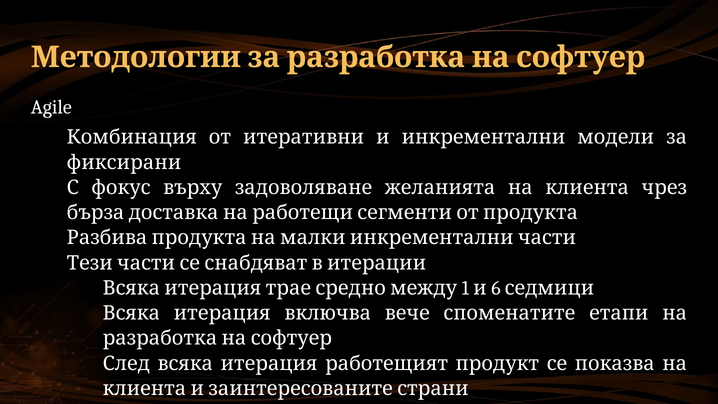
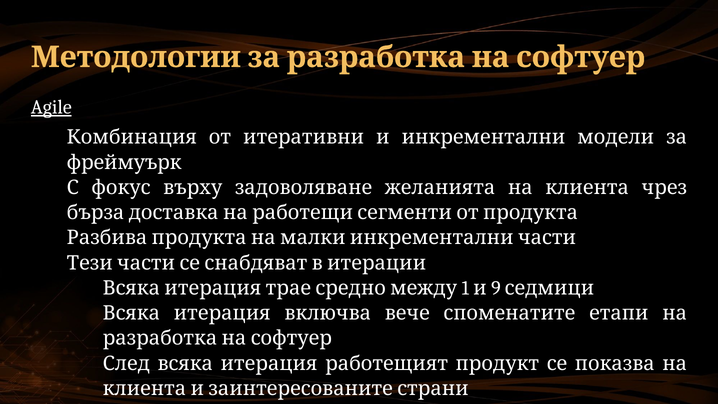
Agile underline: none -> present
фиксирани: фиксирани -> фреймуърк
6: 6 -> 9
